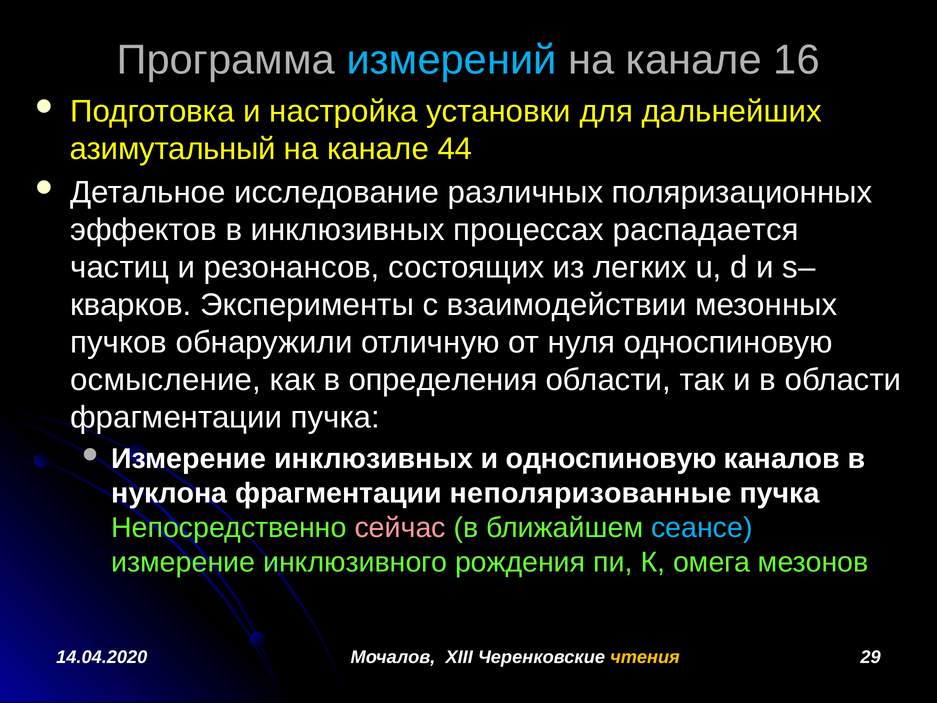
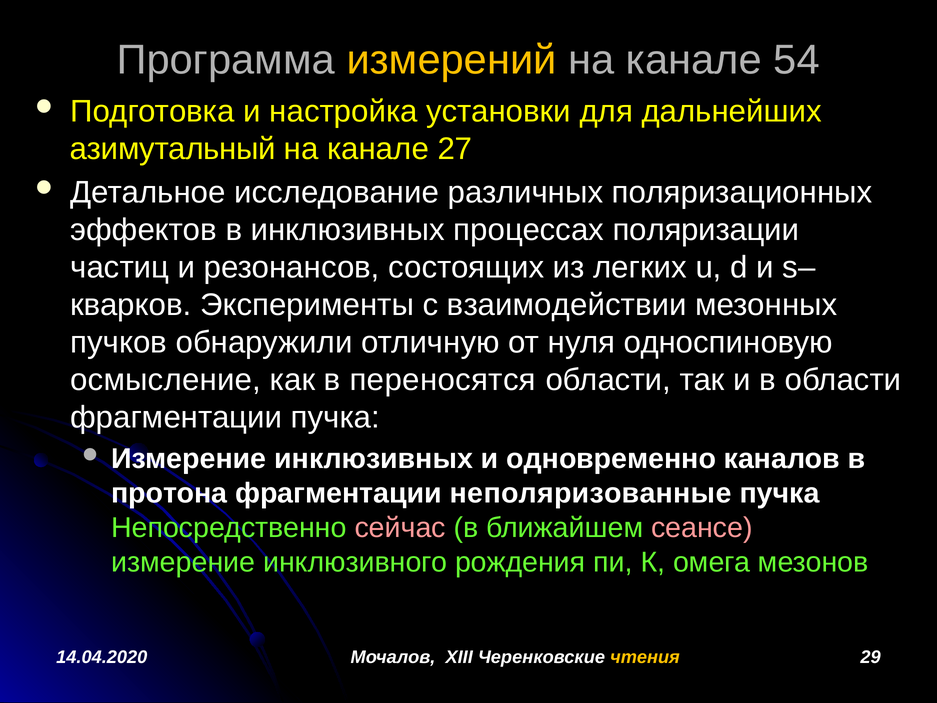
измерений colour: light blue -> yellow
16: 16 -> 54
44: 44 -> 27
распадается: распадается -> поляризации
определения: определения -> переносятся
и односпиновую: односпиновую -> одновременно
нуклона: нуклона -> протона
сеансе colour: light blue -> pink
